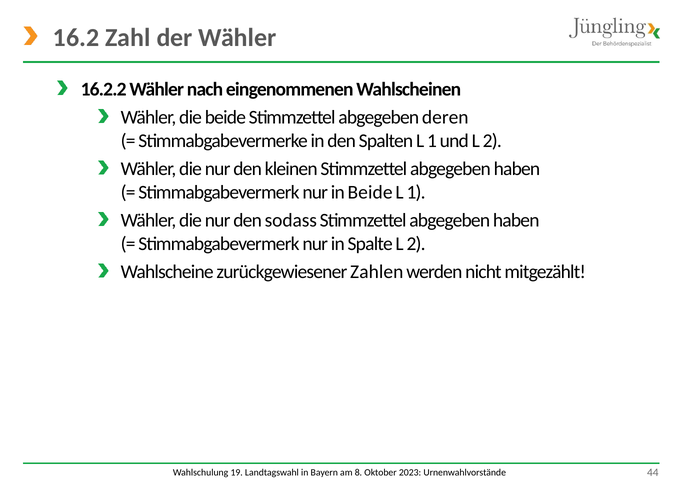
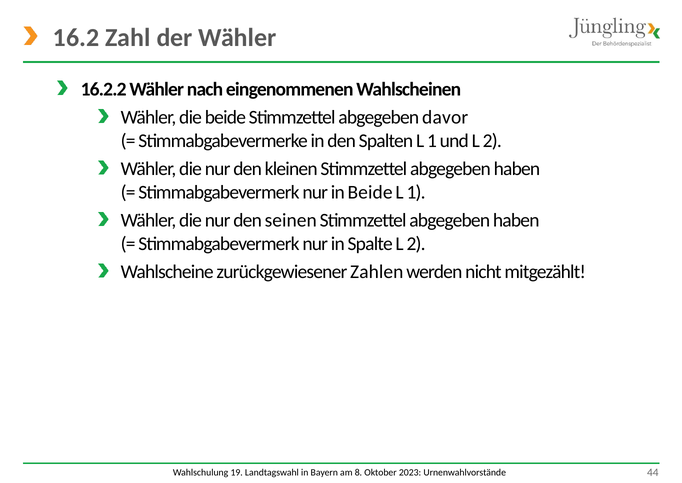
deren: deren -> davor
sodass: sodass -> seinen
